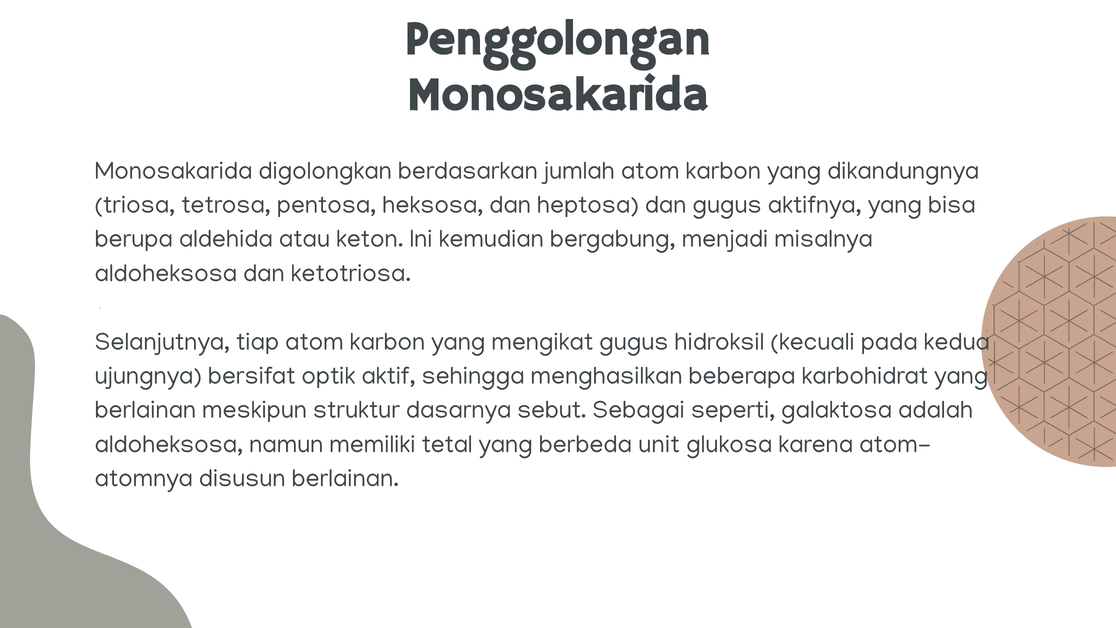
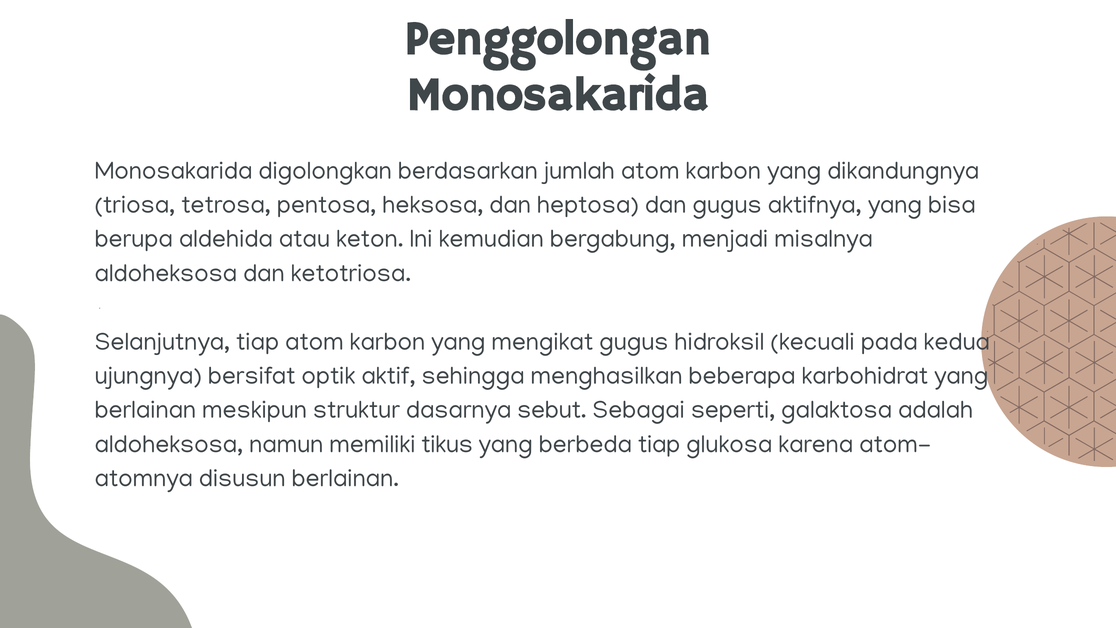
tetal: tetal -> tikus
berbeda unit: unit -> tiap
